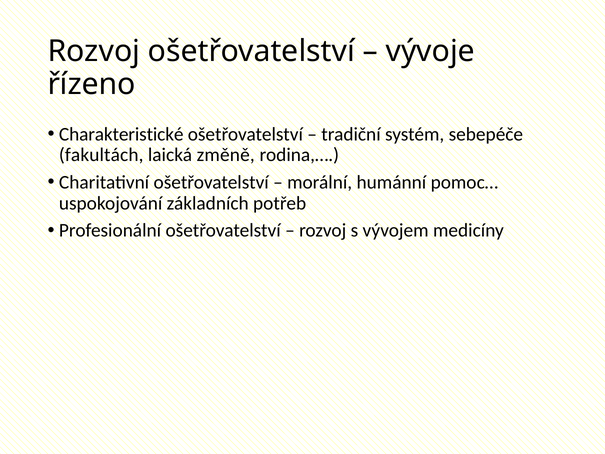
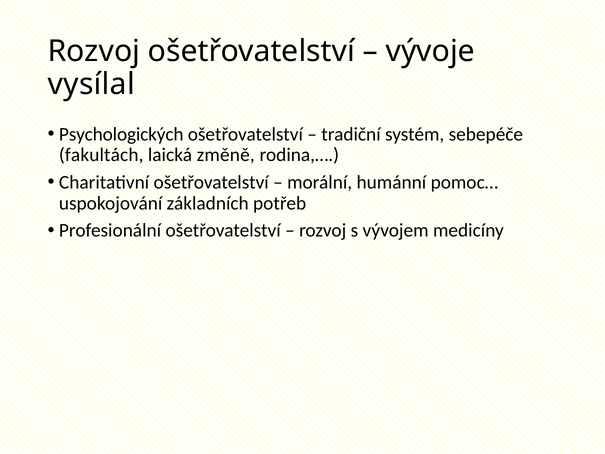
řízeno: řízeno -> vysílal
Charakteristické: Charakteristické -> Psychologických
